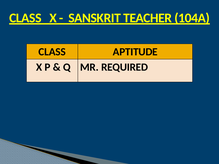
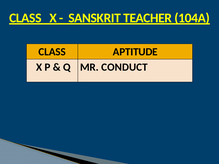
REQUIRED: REQUIRED -> CONDUCT
